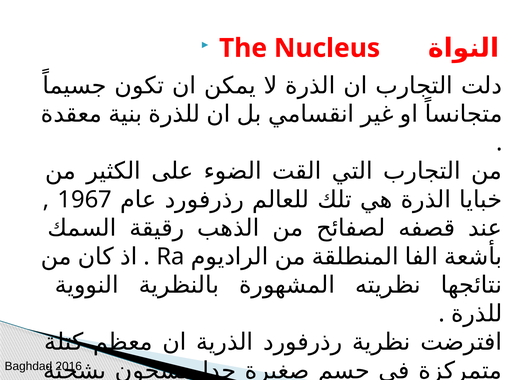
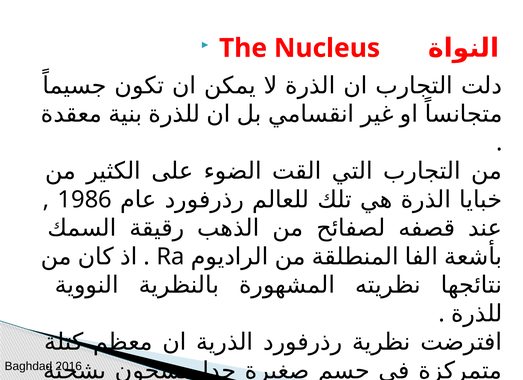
1967: 1967 -> 1986
